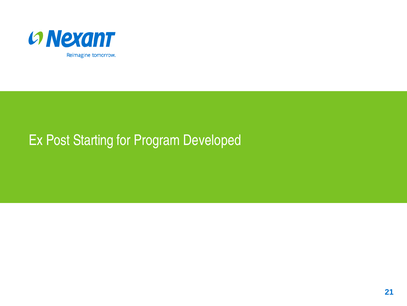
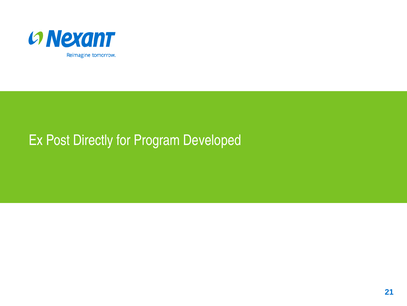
Starting: Starting -> Directly
